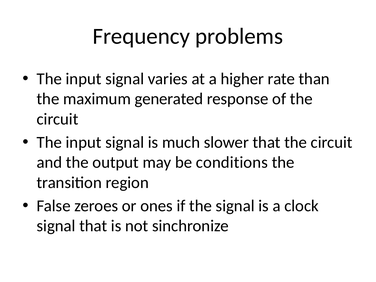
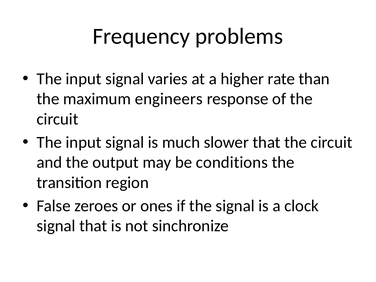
generated: generated -> engineers
